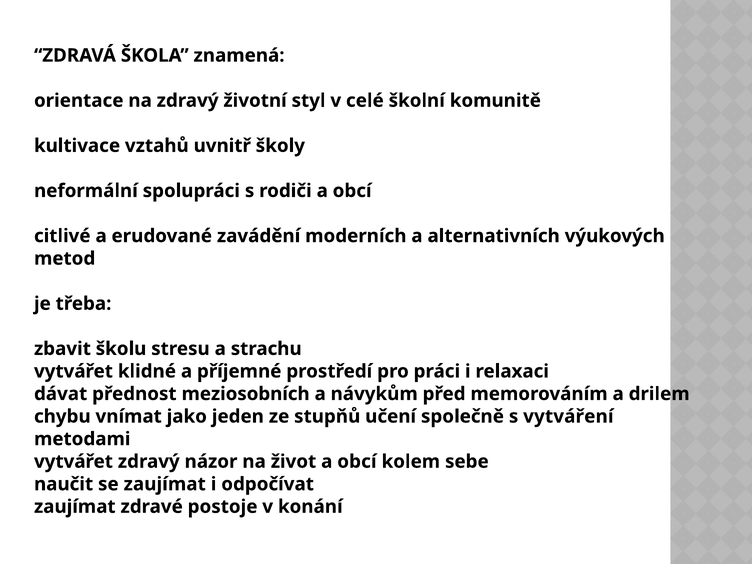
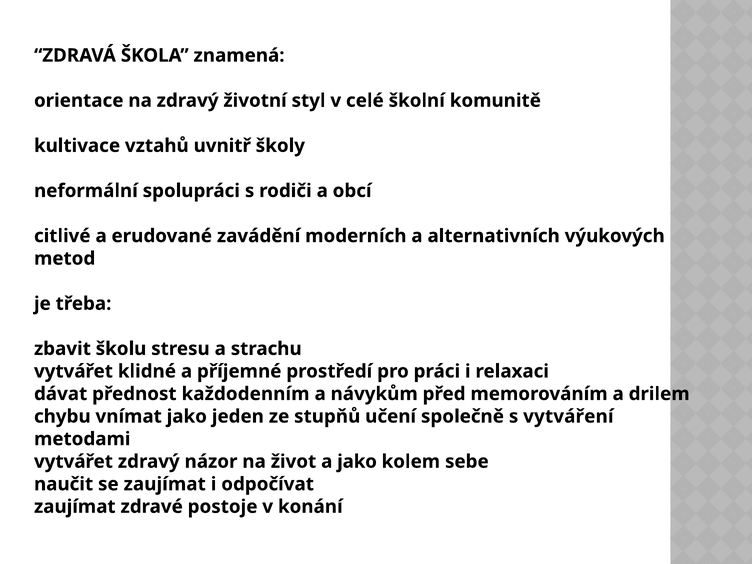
meziosobních: meziosobních -> každodenním
život a obcí: obcí -> jako
